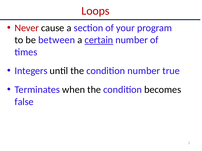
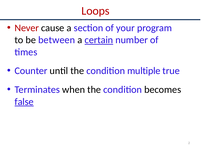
Integers: Integers -> Counter
condition number: number -> multiple
false underline: none -> present
